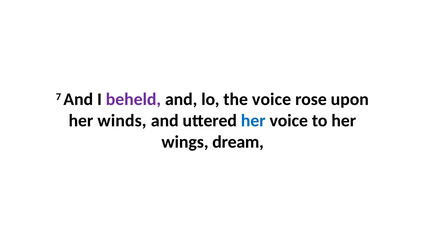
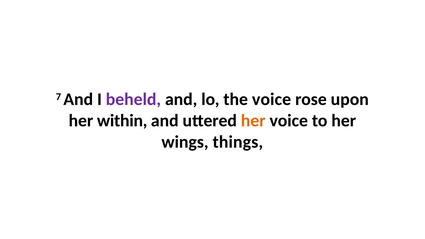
winds: winds -> within
her at (253, 121) colour: blue -> orange
dream: dream -> things
